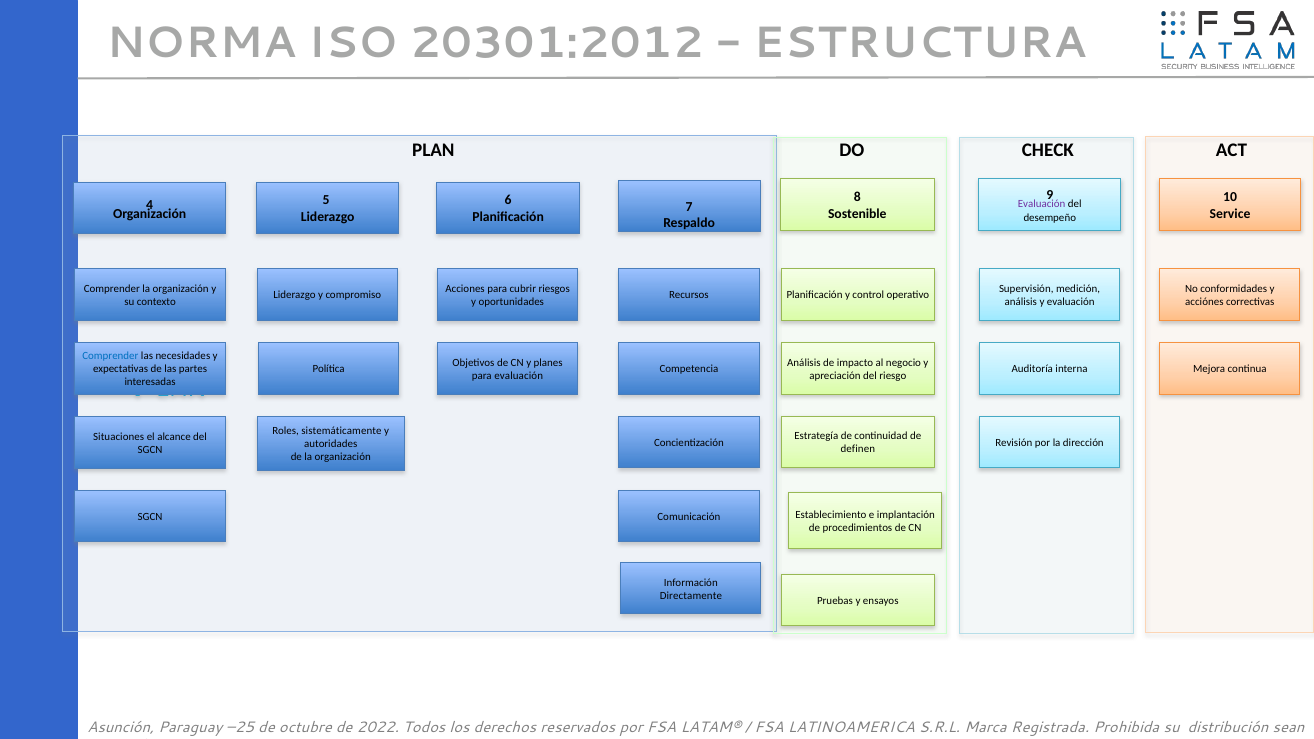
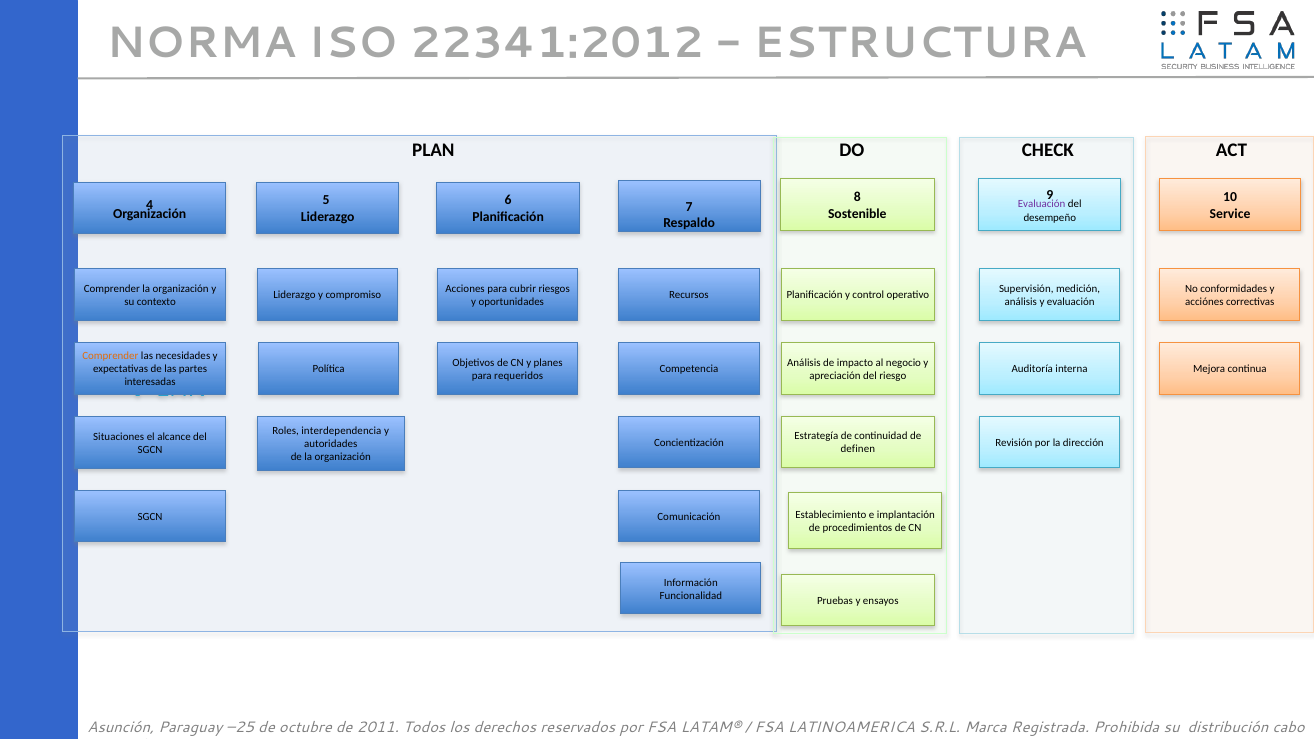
20301:2012: 20301:2012 -> 22341:2012
Comprender at (110, 356) colour: blue -> orange
para evaluación: evaluación -> requeridos
sistemáticamente: sistemáticamente -> interdependencia
Directamente: Directamente -> Funcionalidad
2022: 2022 -> 2011
sean: sean -> cabo
